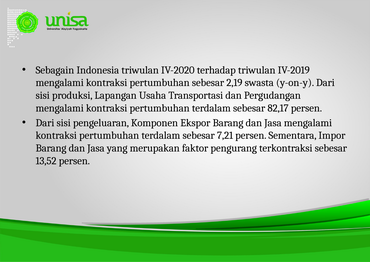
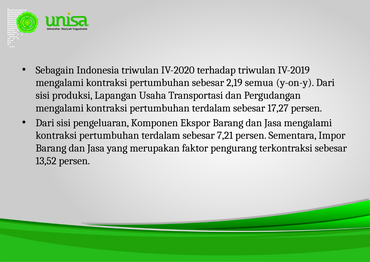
swasta: swasta -> semua
82,17: 82,17 -> 17,27
